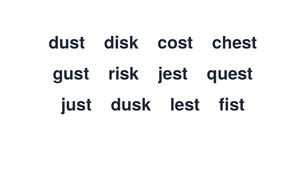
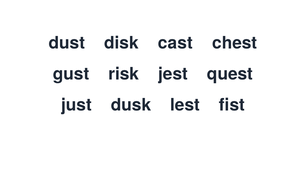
cost: cost -> cast
